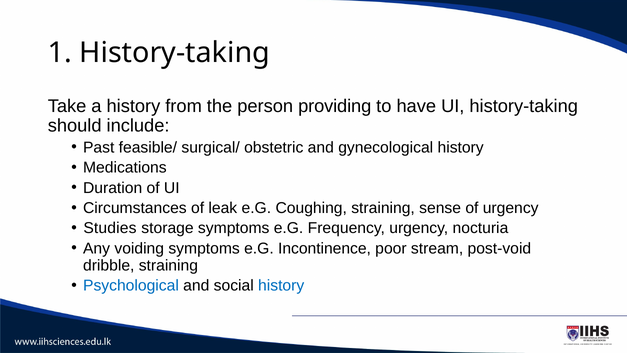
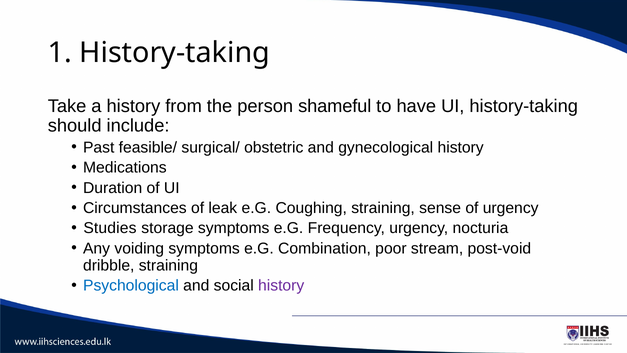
providing: providing -> shameful
Incontinence: Incontinence -> Combination
history at (281, 285) colour: blue -> purple
